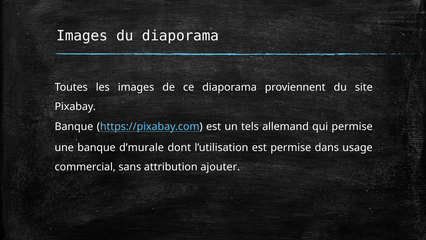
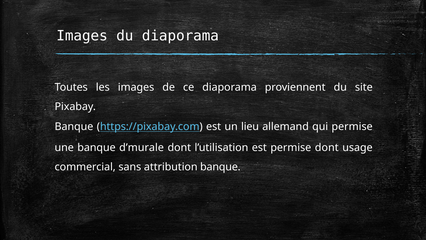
tels: tels -> lieu
permise dans: dans -> dont
attribution ajouter: ajouter -> banque
